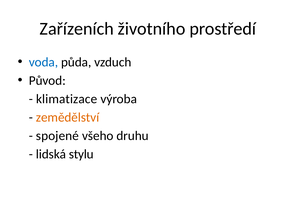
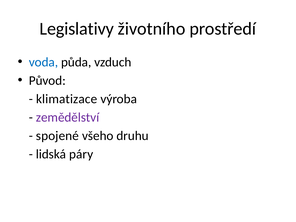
Zařízeních: Zařízeních -> Legislativy
zemědělství colour: orange -> purple
stylu: stylu -> páry
